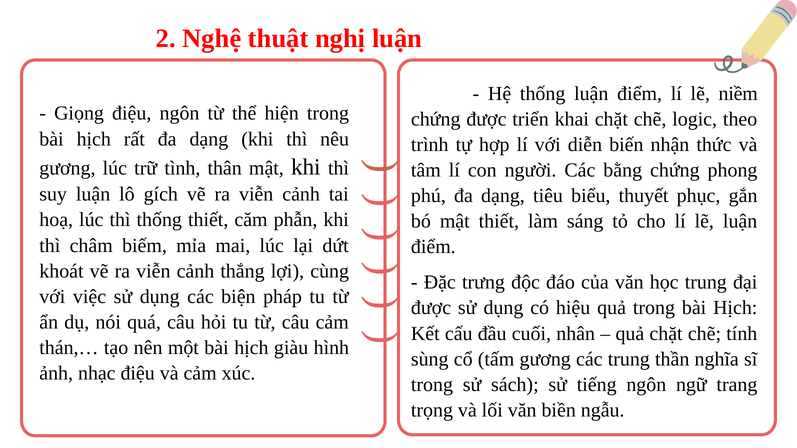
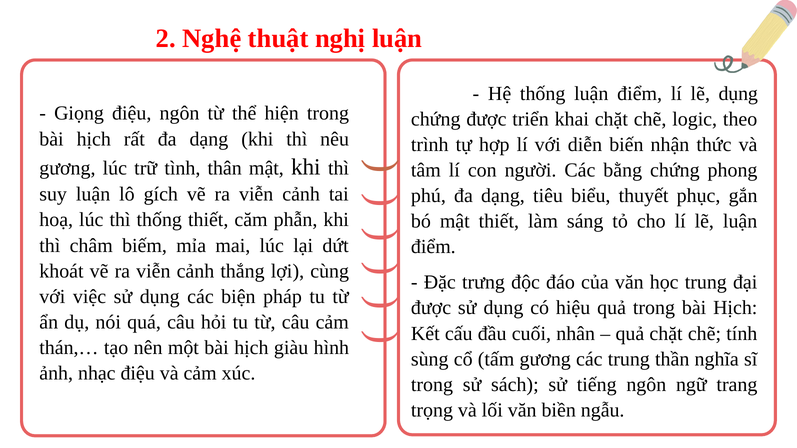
lẽ niềm: niềm -> dụng
